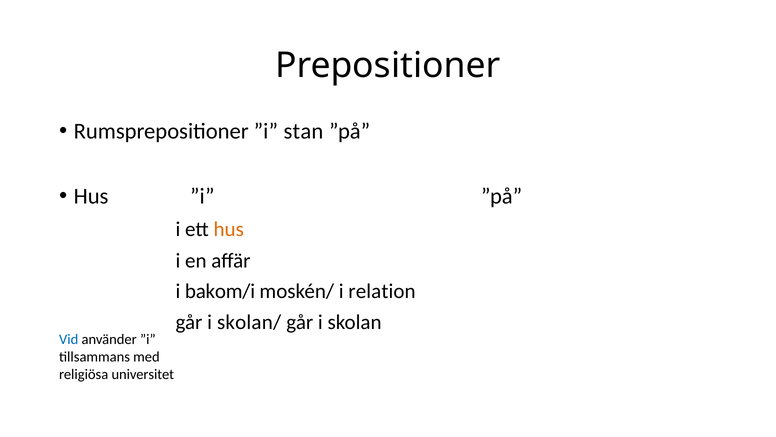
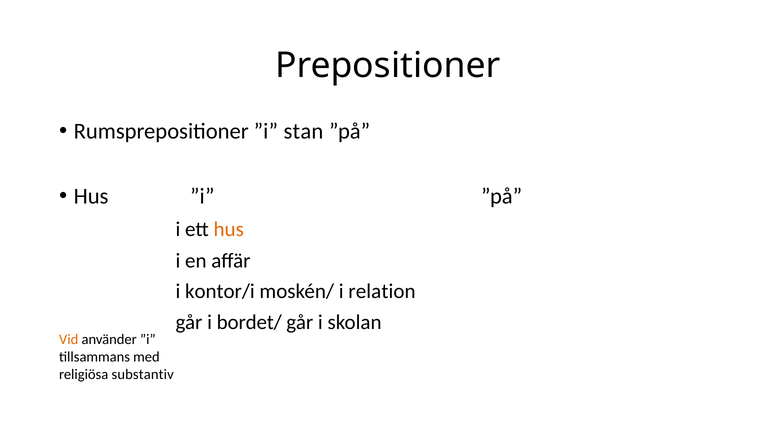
bakom/i: bakom/i -> kontor/i
skolan/: skolan/ -> bordet/
Vid colour: blue -> orange
universitet: universitet -> substantiv
